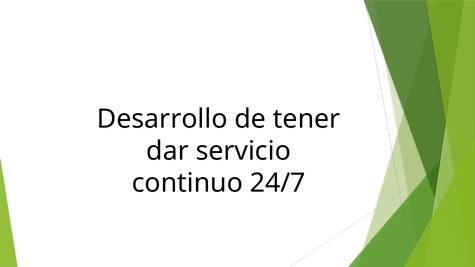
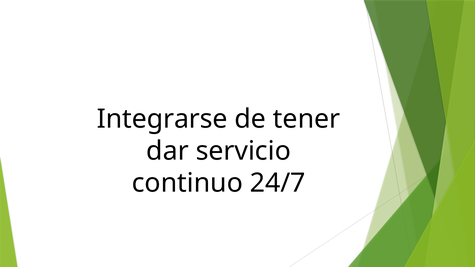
Desarrollo: Desarrollo -> Integrarse
